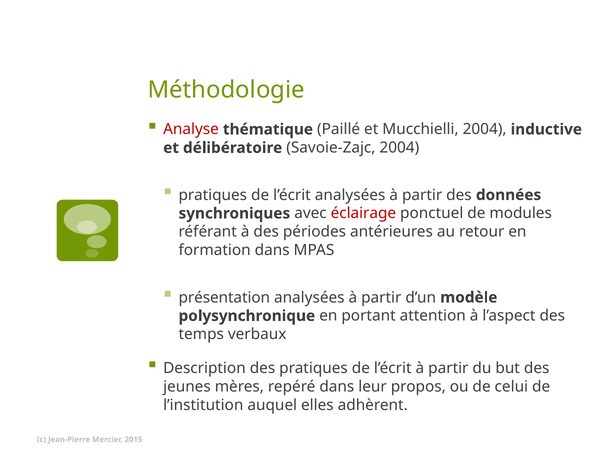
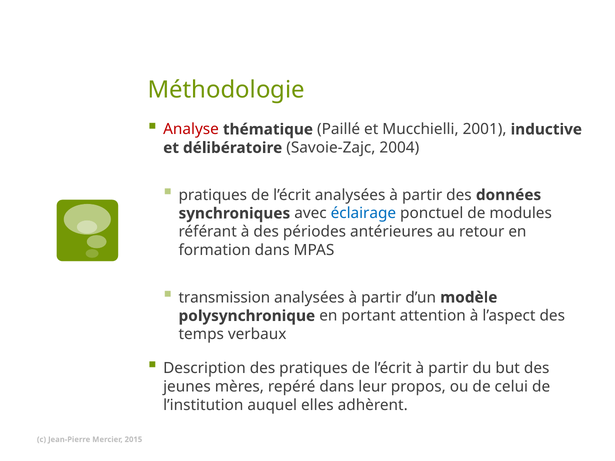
Mucchielli 2004: 2004 -> 2001
éclairage colour: red -> blue
présentation: présentation -> transmission
